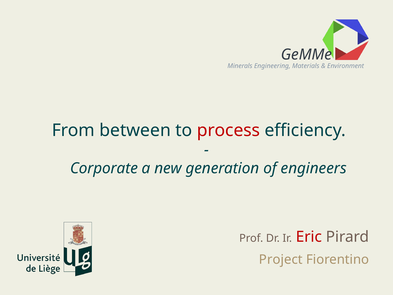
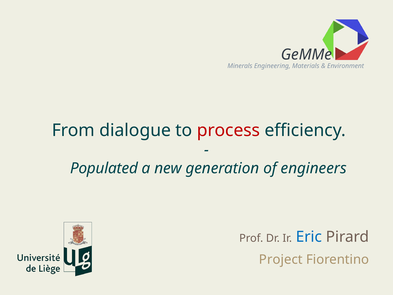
between: between -> dialogue
Corporate: Corporate -> Populated
Eric colour: red -> blue
